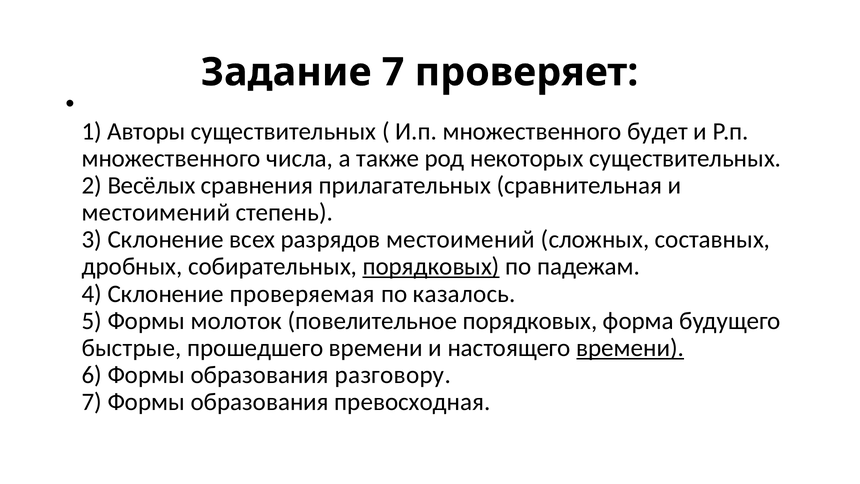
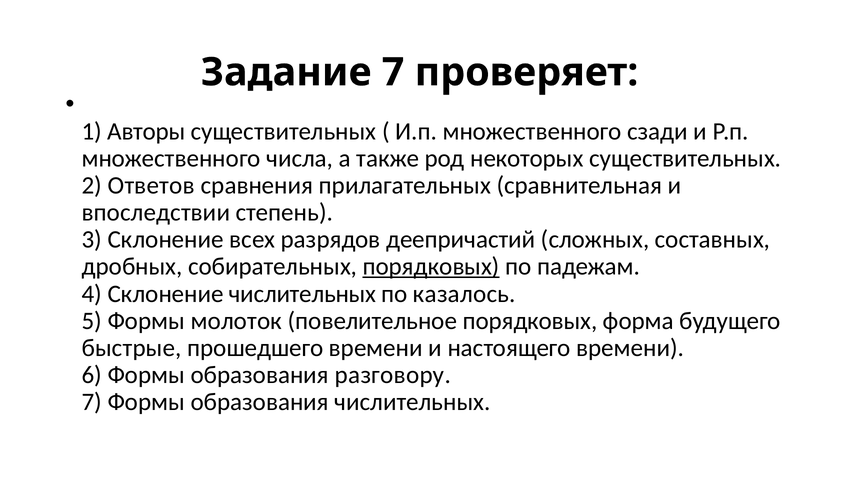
будет: будет -> сзади
Весёлых: Весёлых -> Ответов
местоимений at (156, 212): местоимений -> впоследствии
разрядов местоимений: местоимений -> деепричастий
Склонение проверяемая: проверяемая -> числительных
времени at (630, 348) underline: present -> none
образования превосходная: превосходная -> числительных
